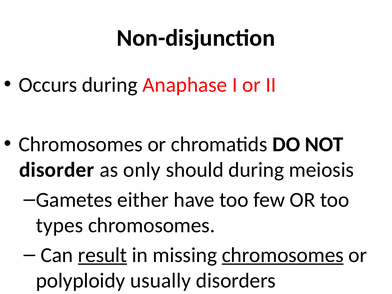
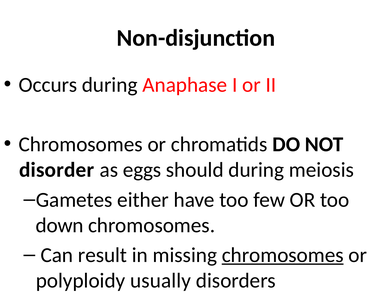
only: only -> eggs
types: types -> down
result underline: present -> none
